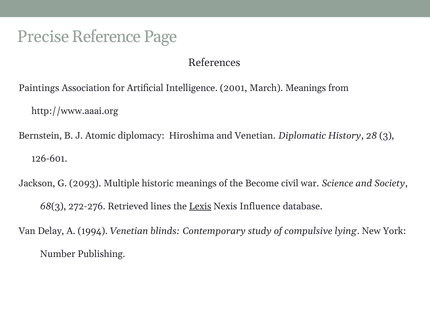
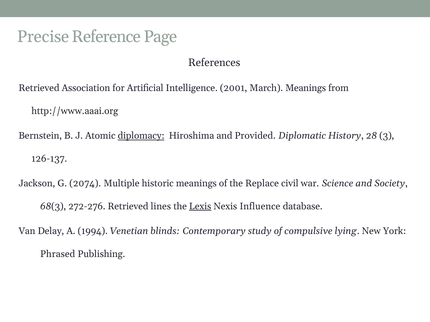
Paintings at (39, 88): Paintings -> Retrieved
diplomacy underline: none -> present
and Venetian: Venetian -> Provided
126-601: 126-601 -> 126-137
2093: 2093 -> 2074
Become: Become -> Replace
Number: Number -> Phrased
